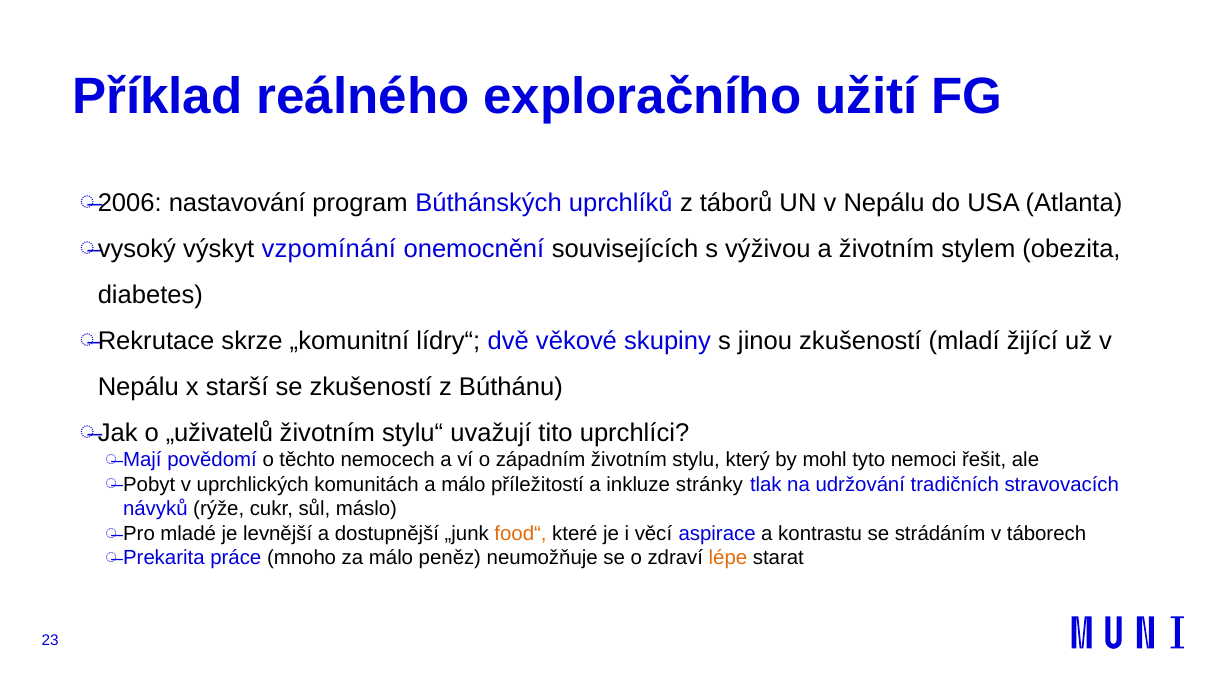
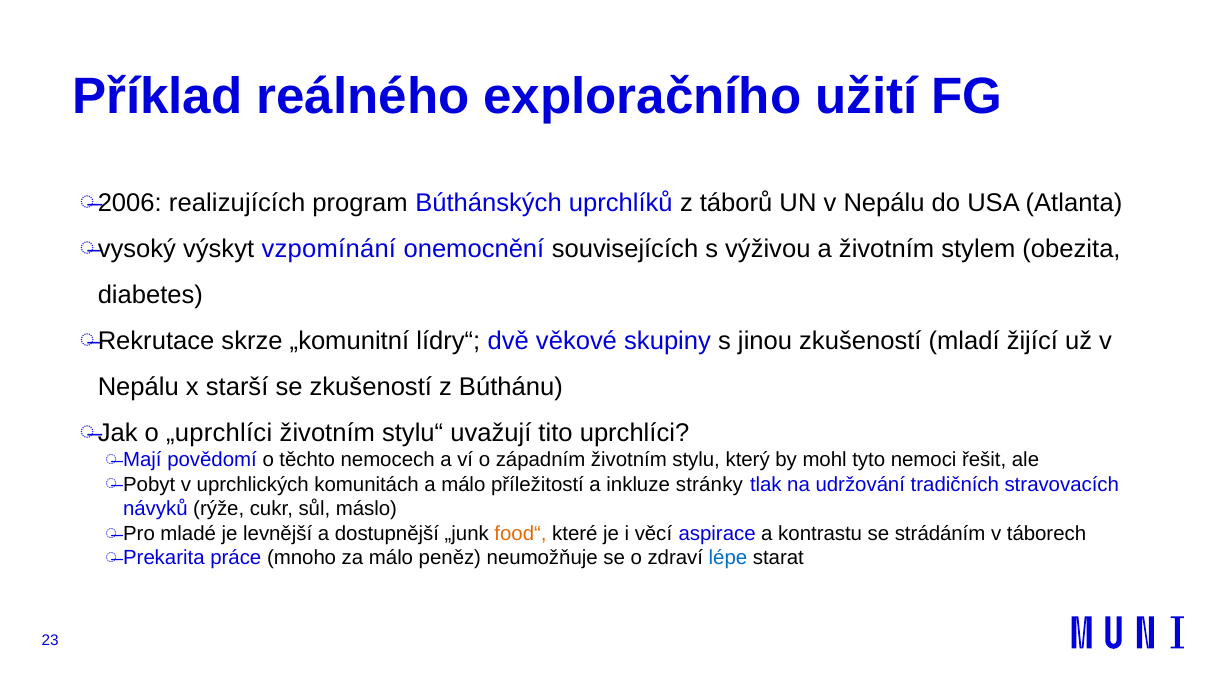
nastavování: nastavování -> realizujících
„uživatelů: „uživatelů -> „uprchlíci
lépe colour: orange -> blue
